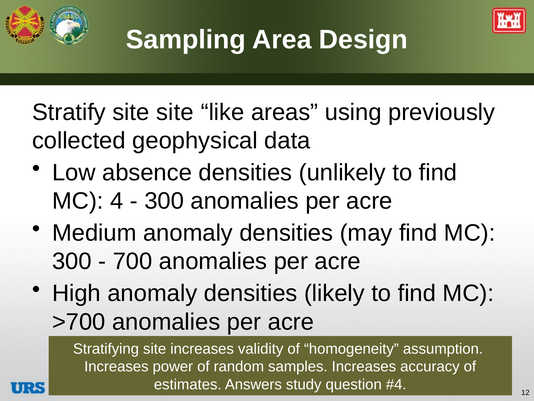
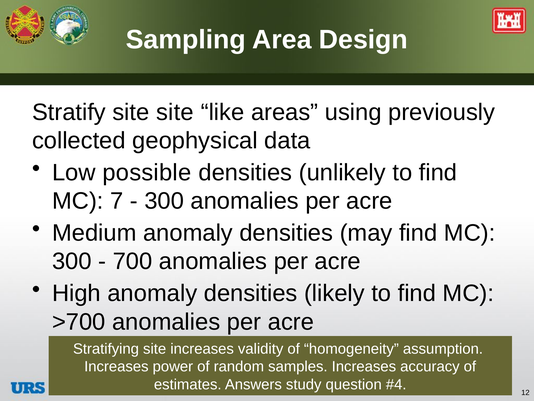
absence: absence -> possible
4: 4 -> 7
